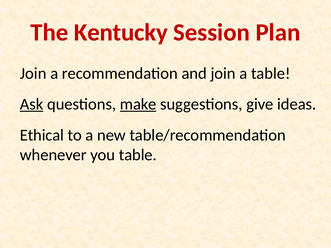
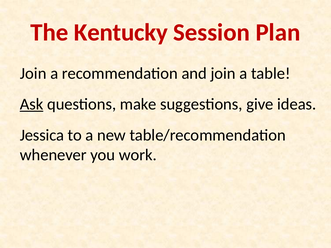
make underline: present -> none
Ethical: Ethical -> Jessica
you table: table -> work
